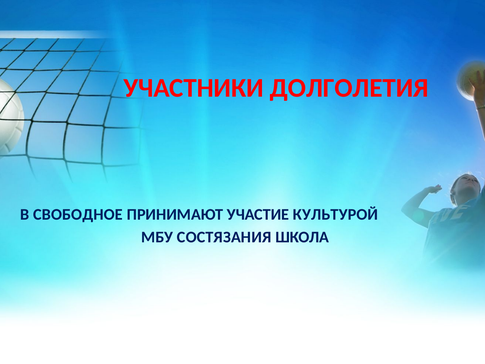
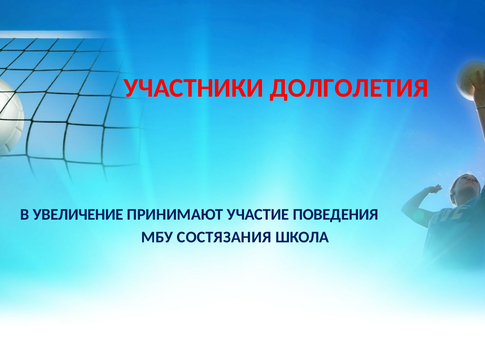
СВОБОДНОЕ: СВОБОДНОЕ -> УВЕЛИЧЕНИЕ
КУЛЬТУРОЙ: КУЛЬТУРОЙ -> ПОВЕДЕНИЯ
